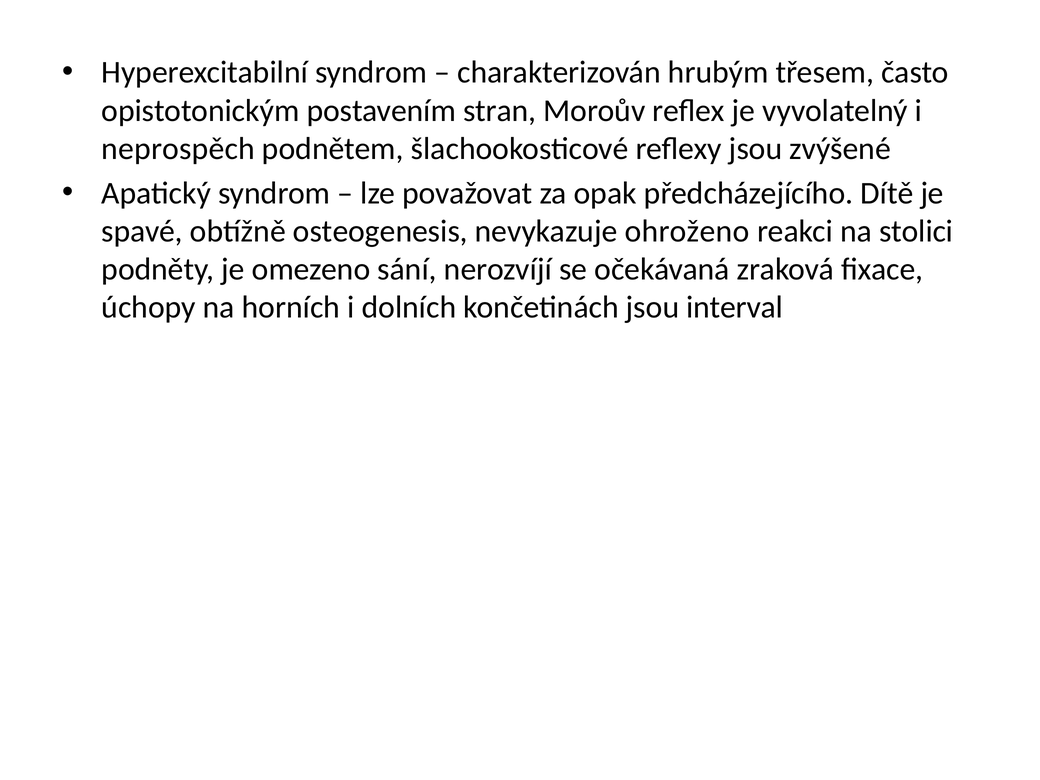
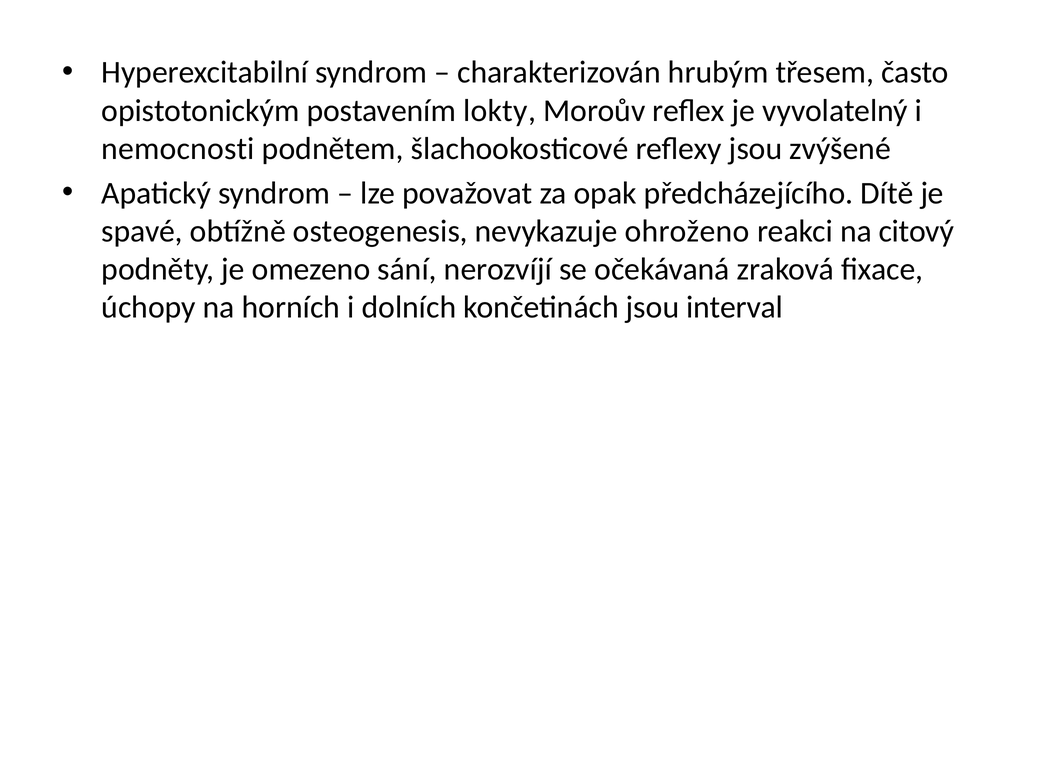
stran: stran -> lokty
neprospěch: neprospěch -> nemocnosti
stolici: stolici -> citový
